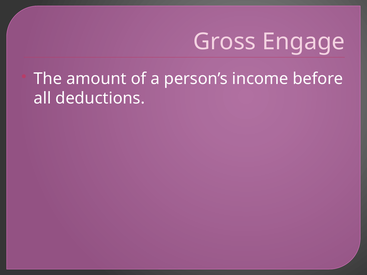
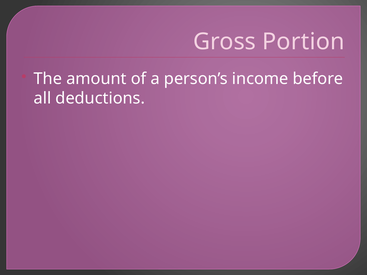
Engage: Engage -> Portion
